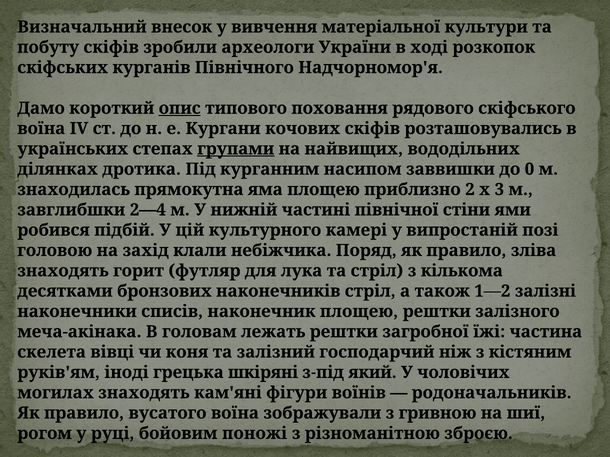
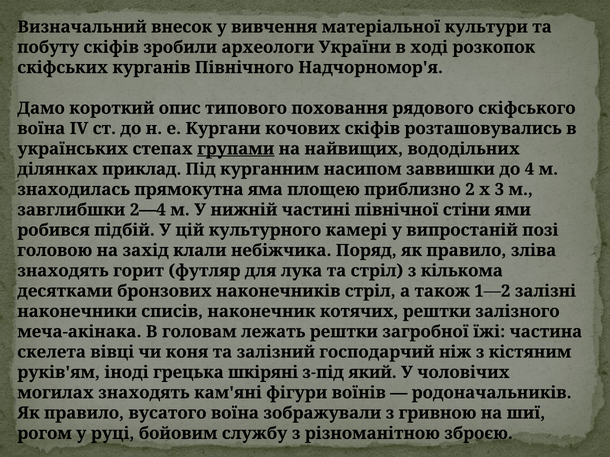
опис underline: present -> none
дротика: дротика -> приклад
0: 0 -> 4
наконечник площею: площею -> котячих
поножі: поножі -> службу
